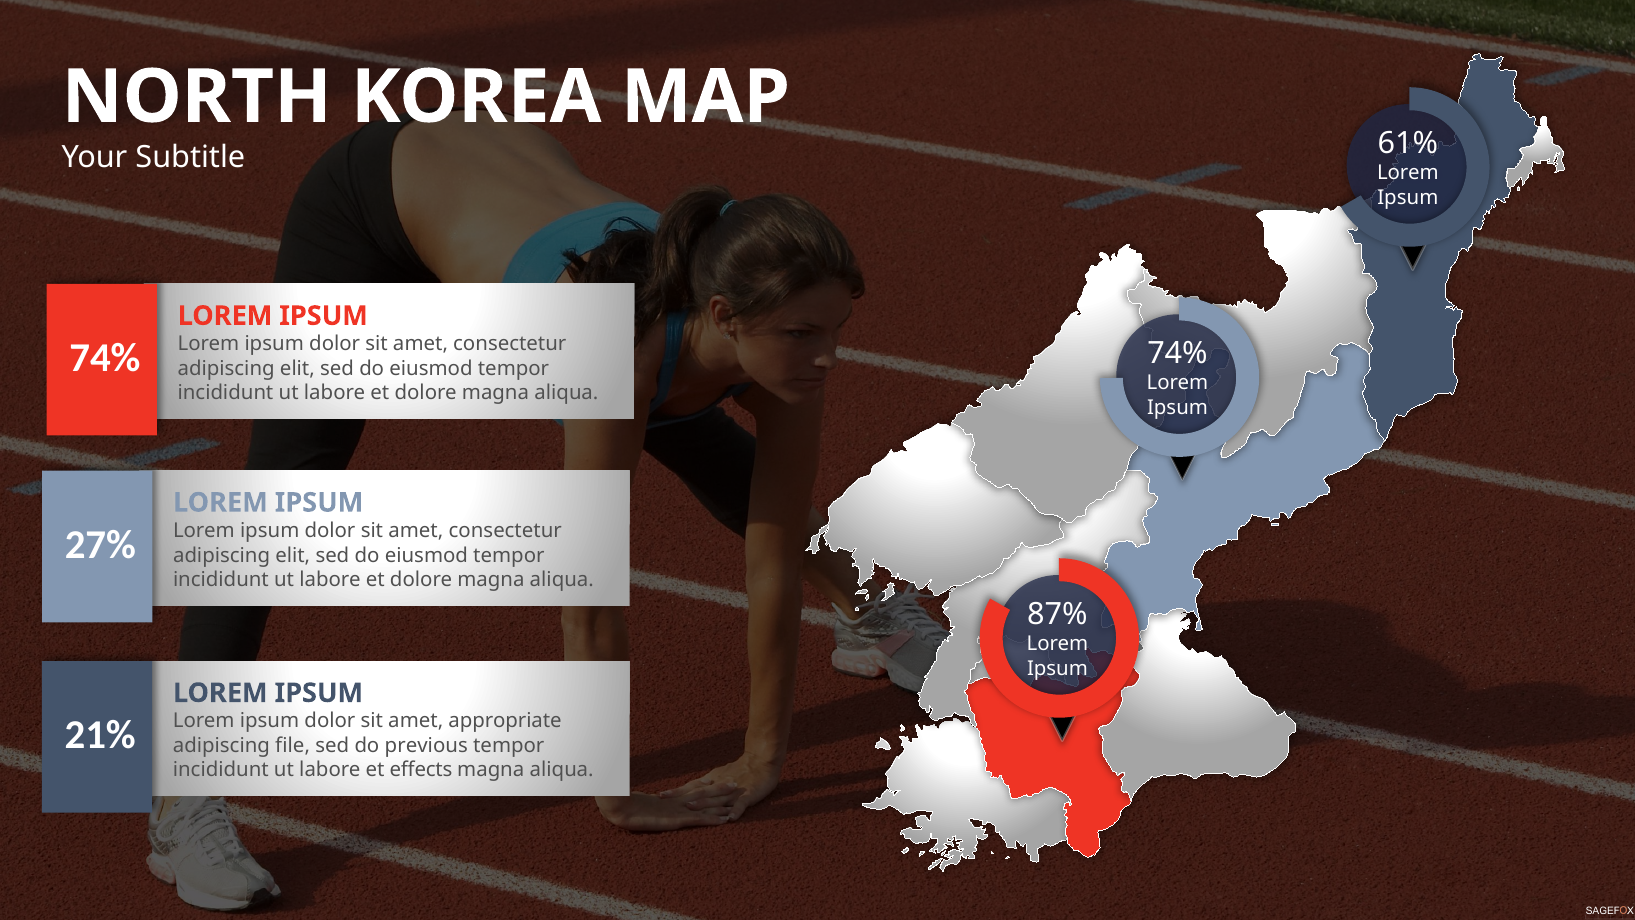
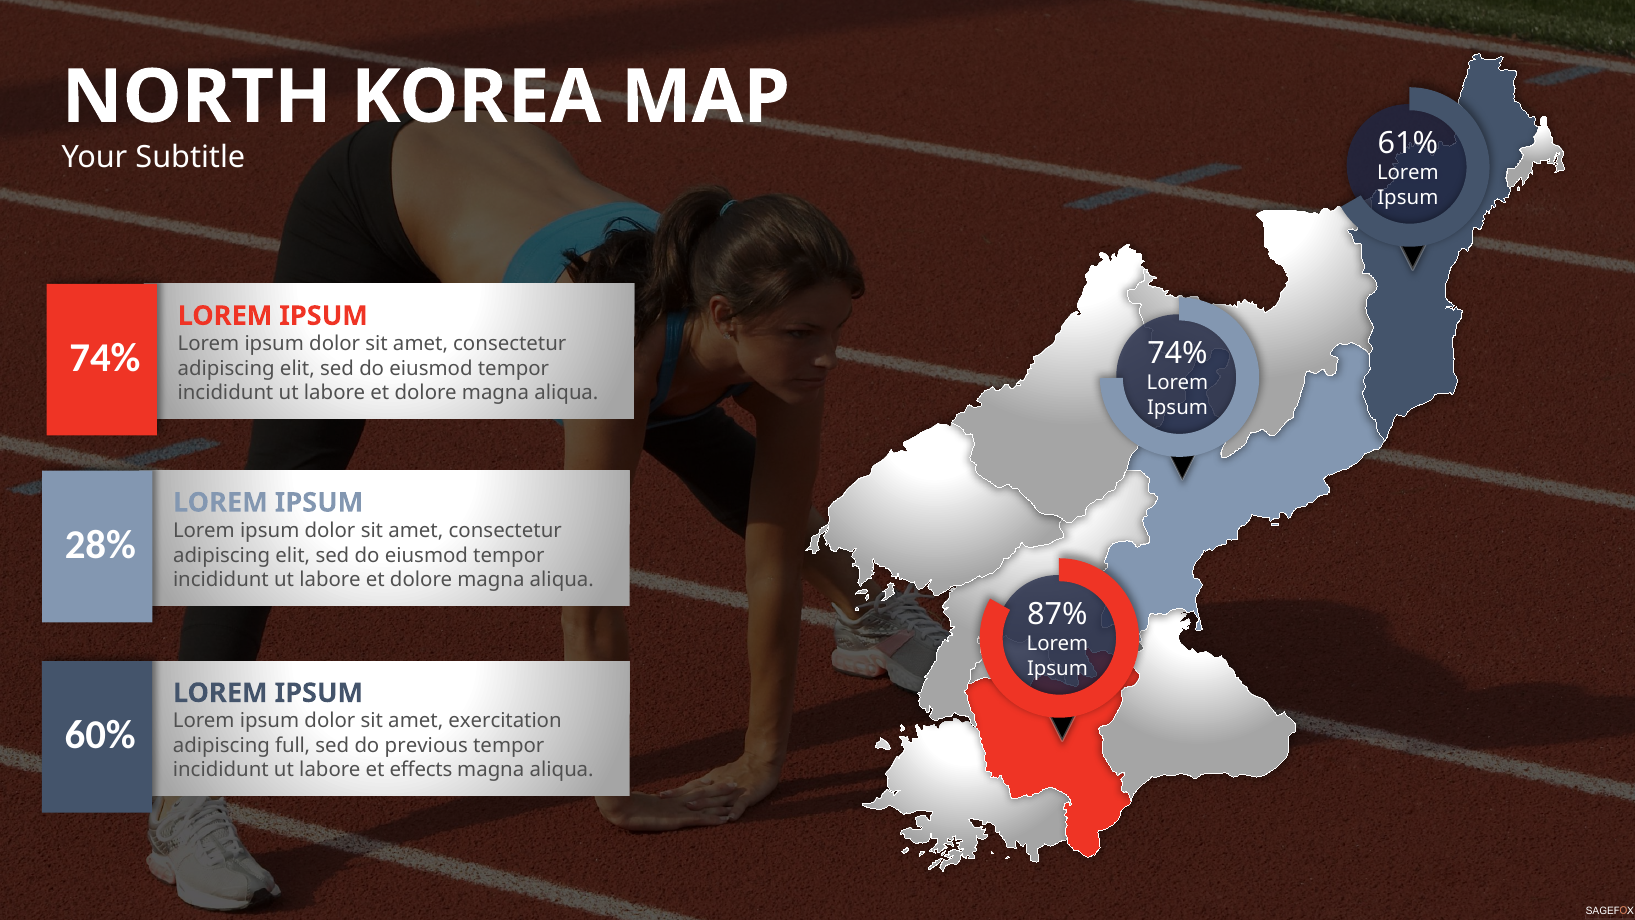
27%: 27% -> 28%
appropriate: appropriate -> exercitation
21%: 21% -> 60%
file: file -> full
